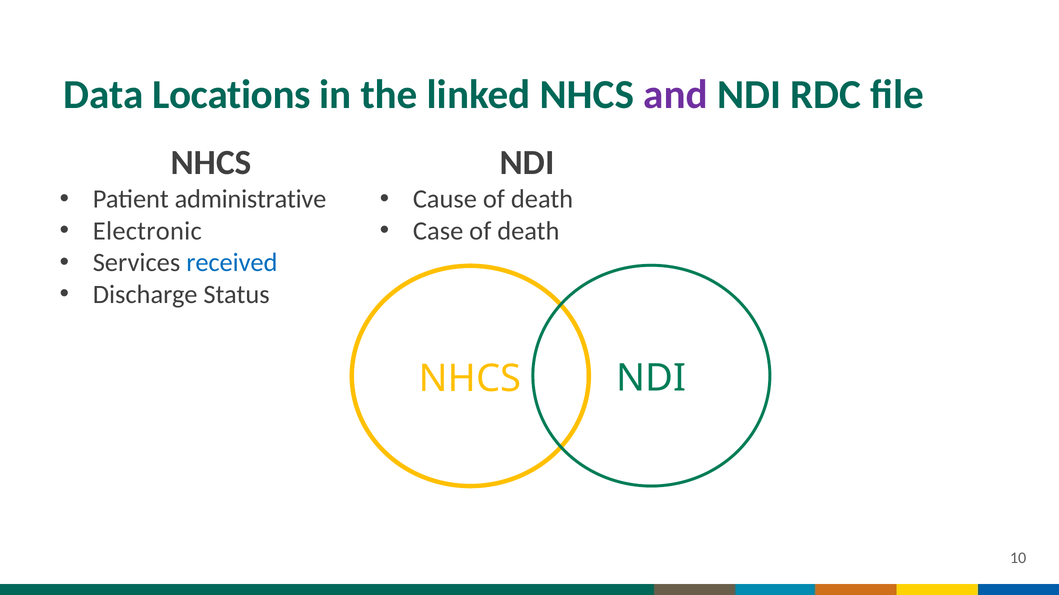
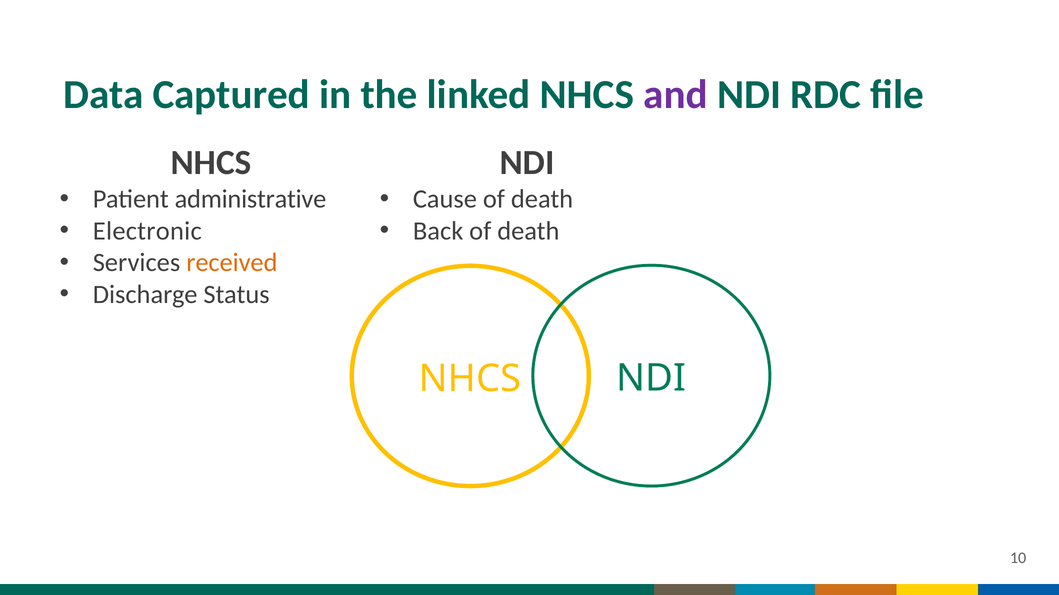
Locations: Locations -> Captured
Case: Case -> Back
received colour: blue -> orange
